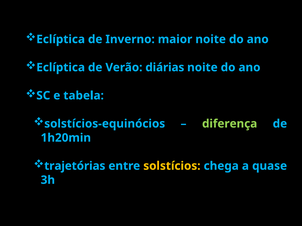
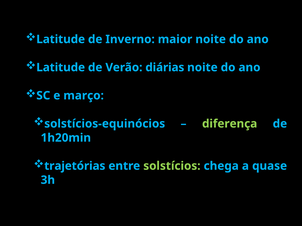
Eclíptica at (61, 39): Eclíptica -> Latitude
Eclíptica at (61, 68): Eclíptica -> Latitude
tabela: tabela -> março
solstícios colour: yellow -> light green
